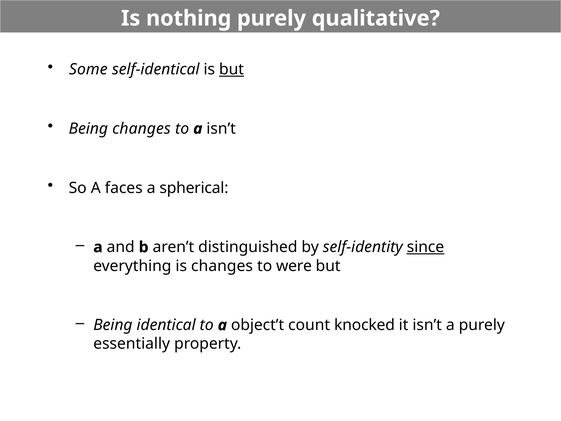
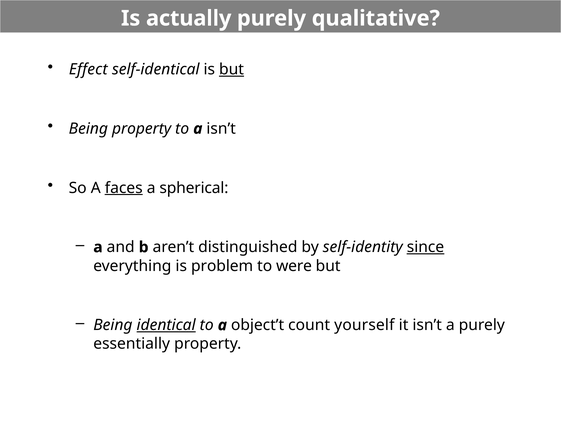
nothing: nothing -> actually
Some: Some -> Effect
Being changes: changes -> property
faces underline: none -> present
is changes: changes -> problem
identical underline: none -> present
knocked: knocked -> yourself
